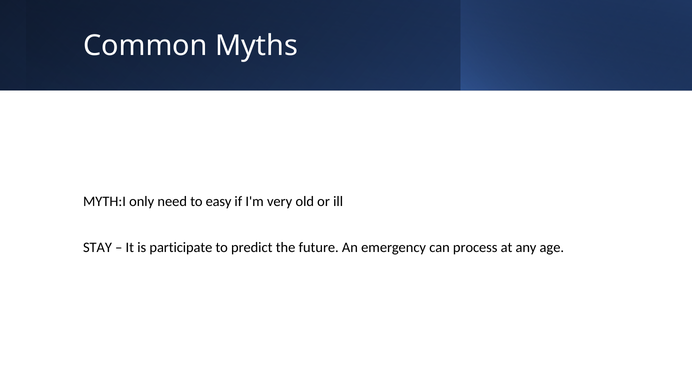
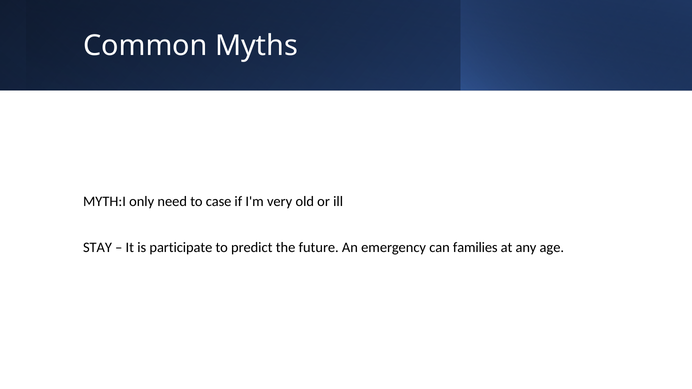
easy: easy -> case
process: process -> families
